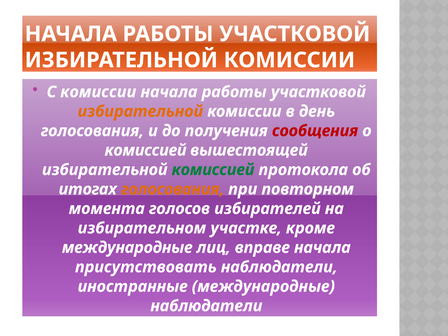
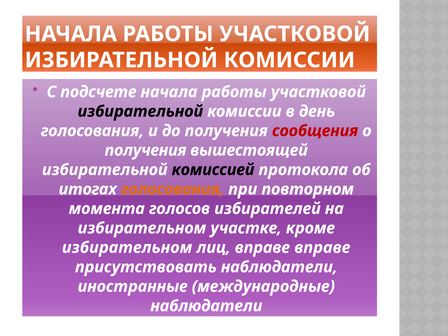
С комиссии: комиссии -> подсчете
избирательной at (140, 111) colour: orange -> black
комиссией at (146, 150): комиссией -> получения
комиссией at (213, 170) colour: green -> black
международные at (127, 248): международные -> избирательном
вправе начала: начала -> вправе
